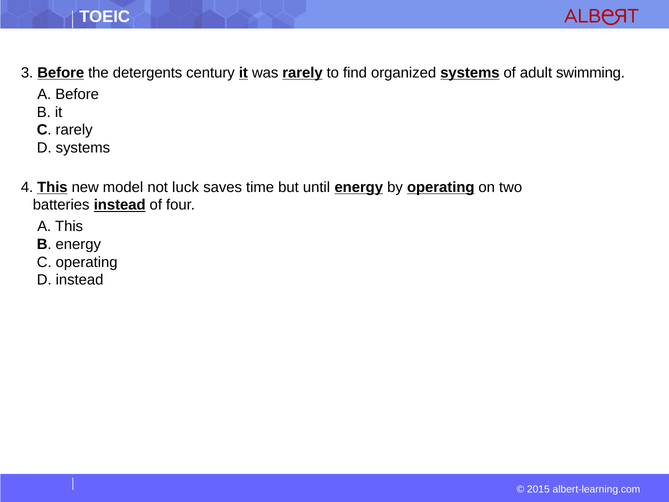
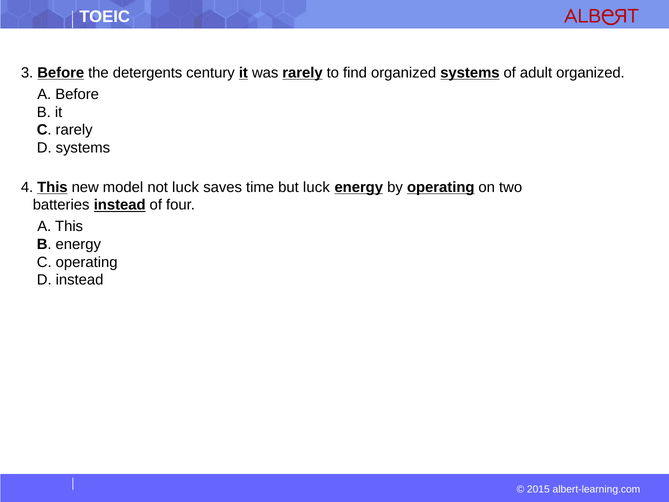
adult swimming: swimming -> organized
but until: until -> luck
